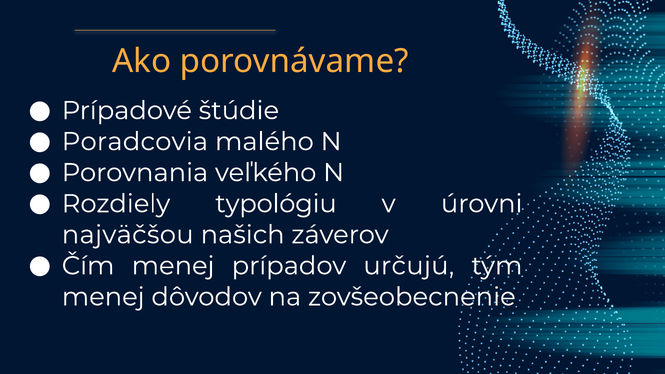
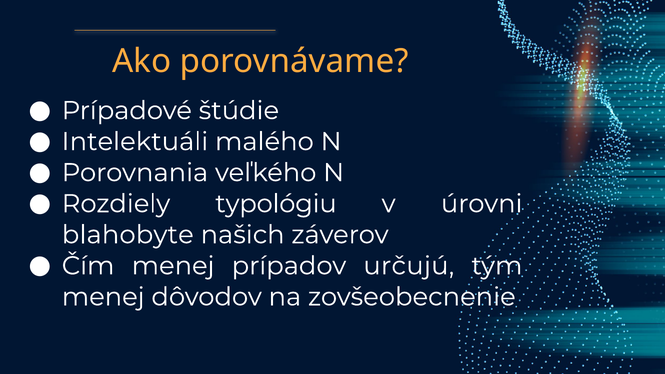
Poradcovia: Poradcovia -> Intelektuáli
najväčšou: najväčšou -> blahobyte
